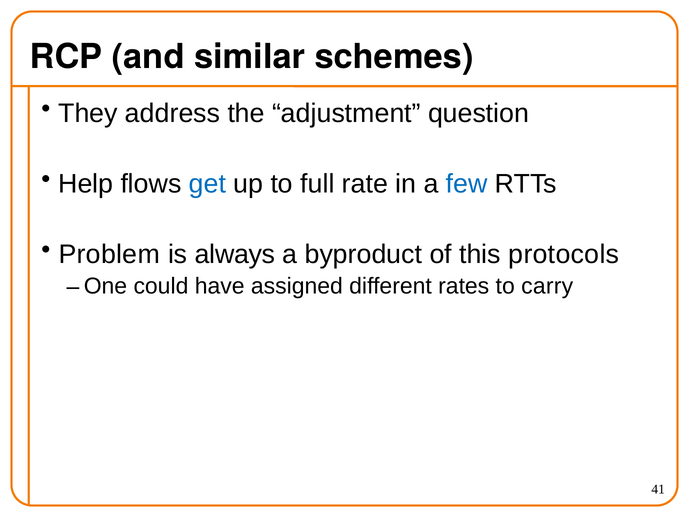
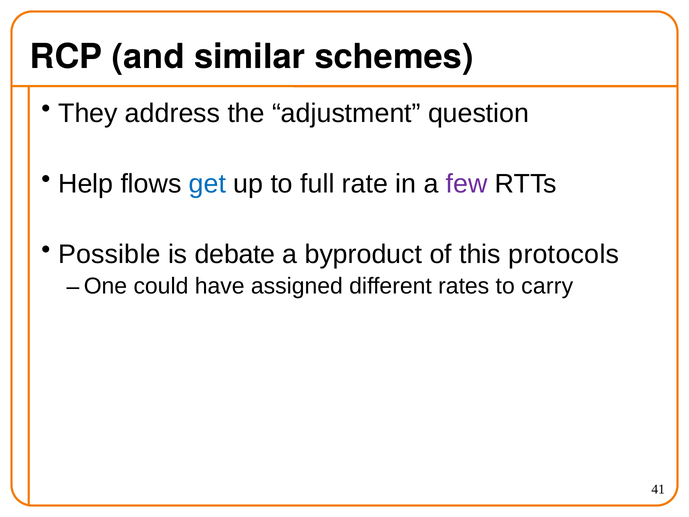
few colour: blue -> purple
Problem: Problem -> Possible
always: always -> debate
